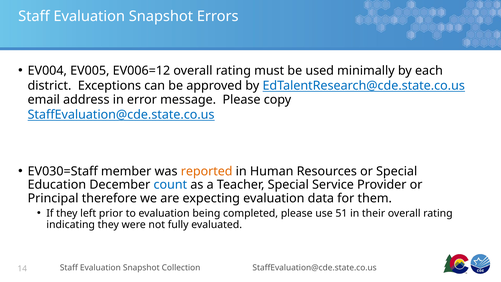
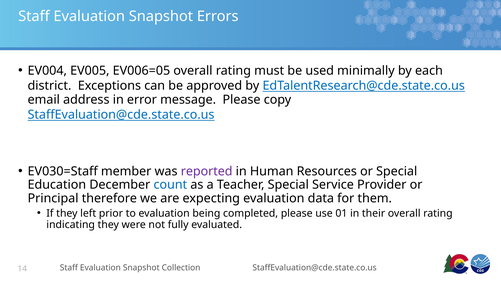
EV006=12: EV006=12 -> EV006=05
reported colour: orange -> purple
51: 51 -> 01
